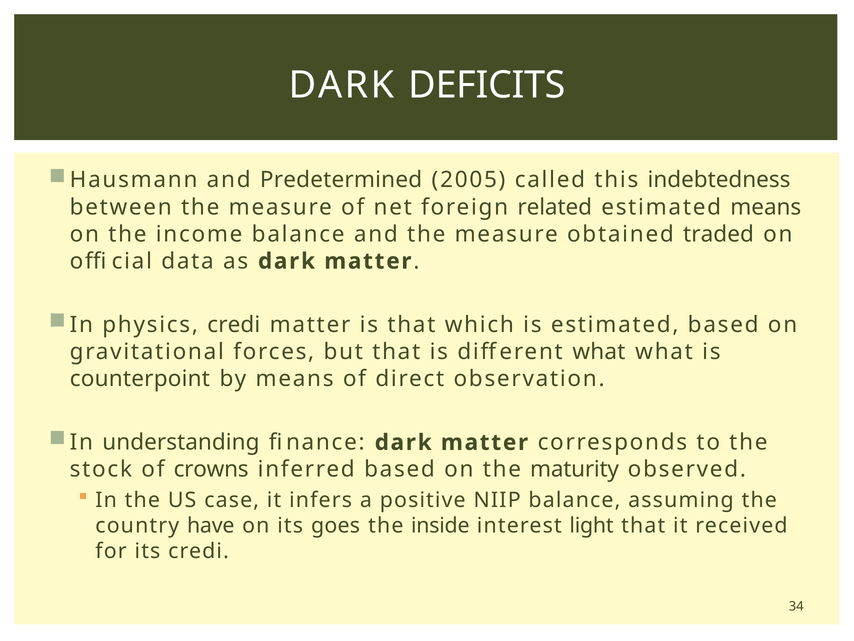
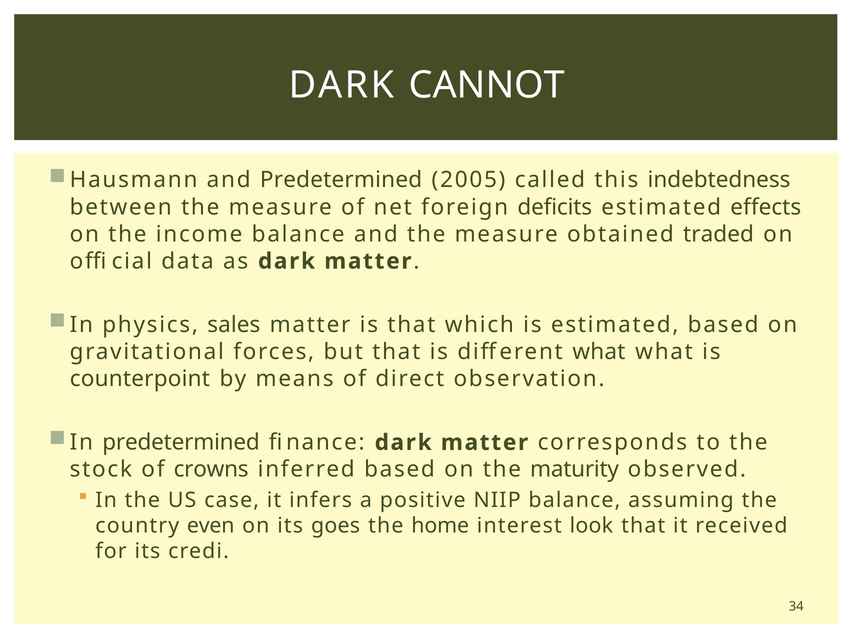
DEFICITS: DEFICITS -> CANNOT
related: related -> deficits
estimated means: means -> effects
physics credi: credi -> sales
In understanding: understanding -> predetermined
have: have -> even
inside: inside -> home
light: light -> look
